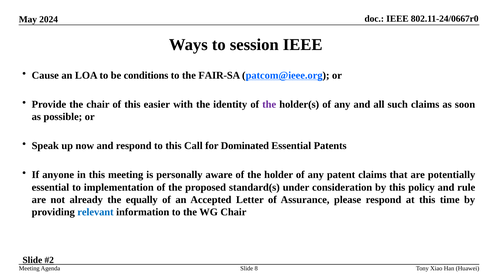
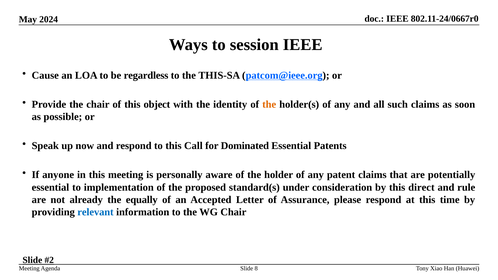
conditions: conditions -> regardless
FAIR-SA: FAIR-SA -> THIS-SA
easier: easier -> object
the at (269, 104) colour: purple -> orange
policy: policy -> direct
